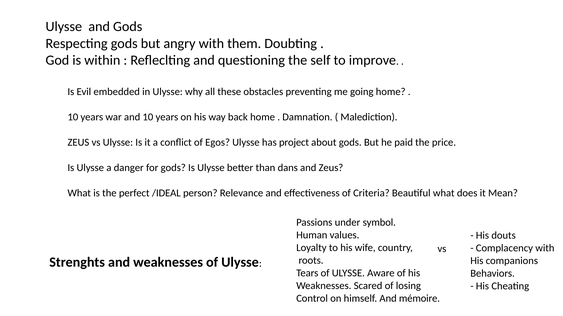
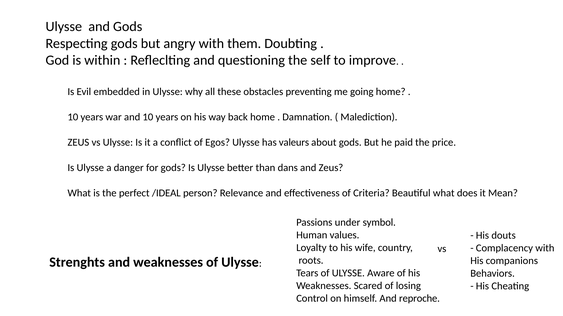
project: project -> valeurs
mémoire: mémoire -> reproche
